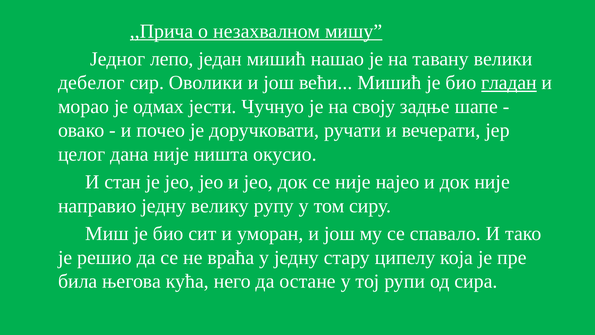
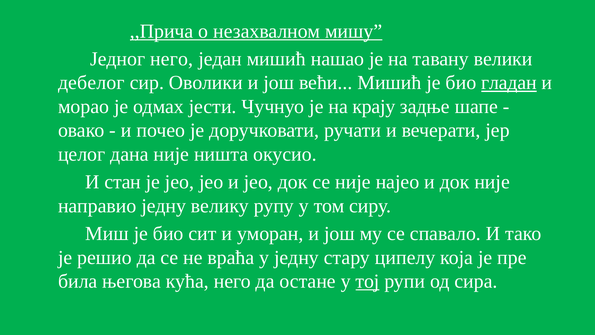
Једног лепо: лепо -> него
своју: своју -> крају
тој underline: none -> present
